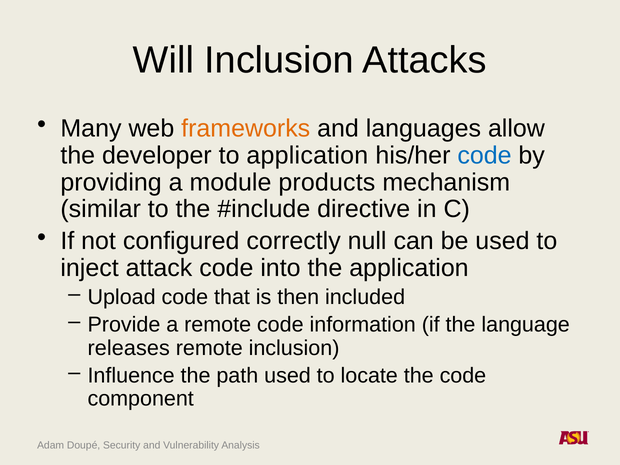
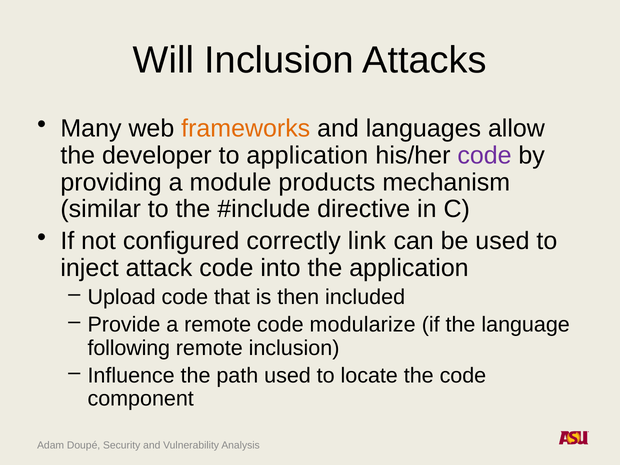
code at (484, 155) colour: blue -> purple
null: null -> link
information: information -> modularize
releases: releases -> following
